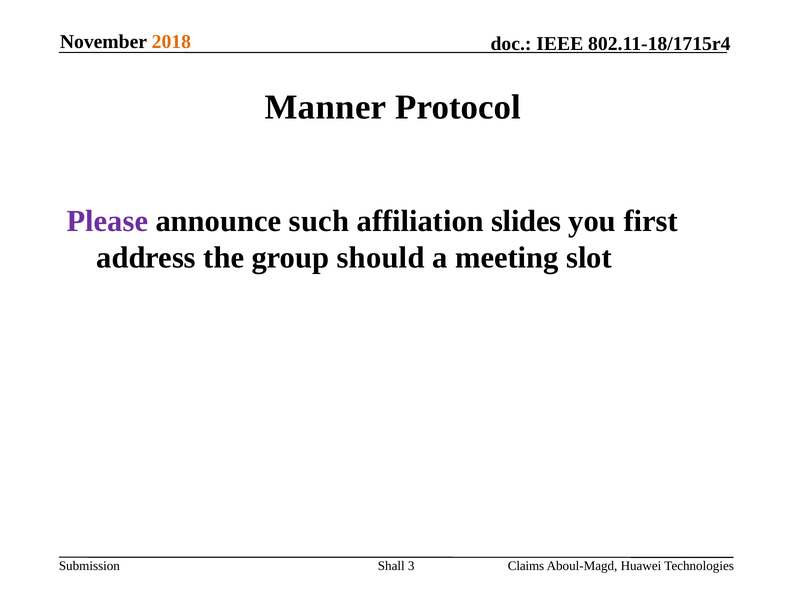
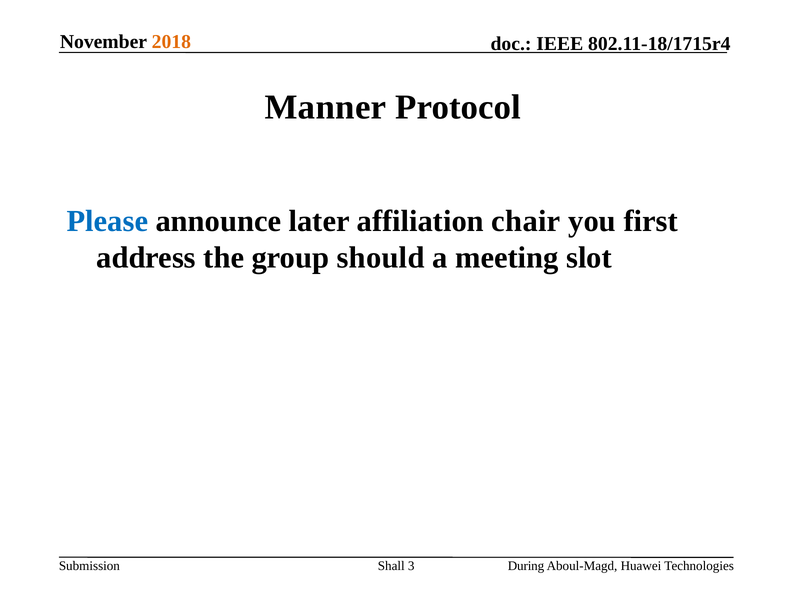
Please colour: purple -> blue
such: such -> later
slides: slides -> chair
Claims: Claims -> During
